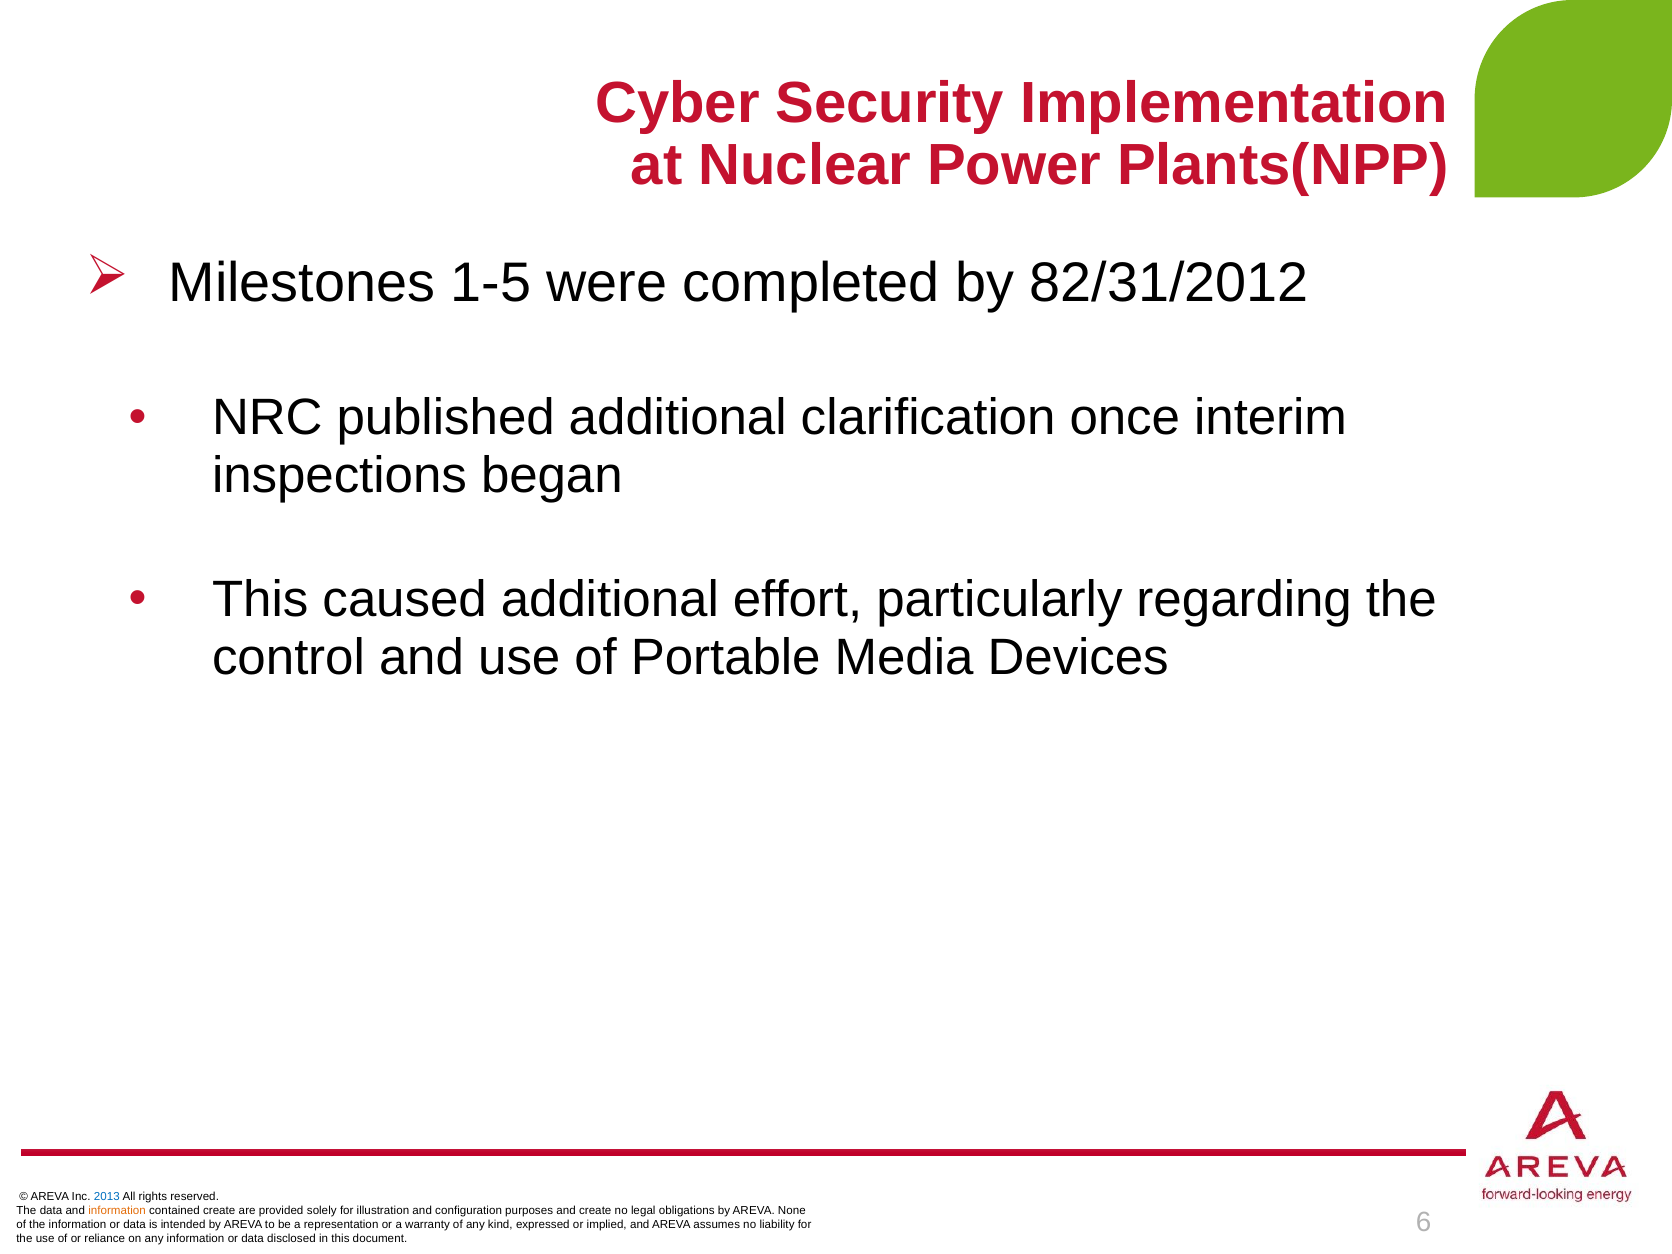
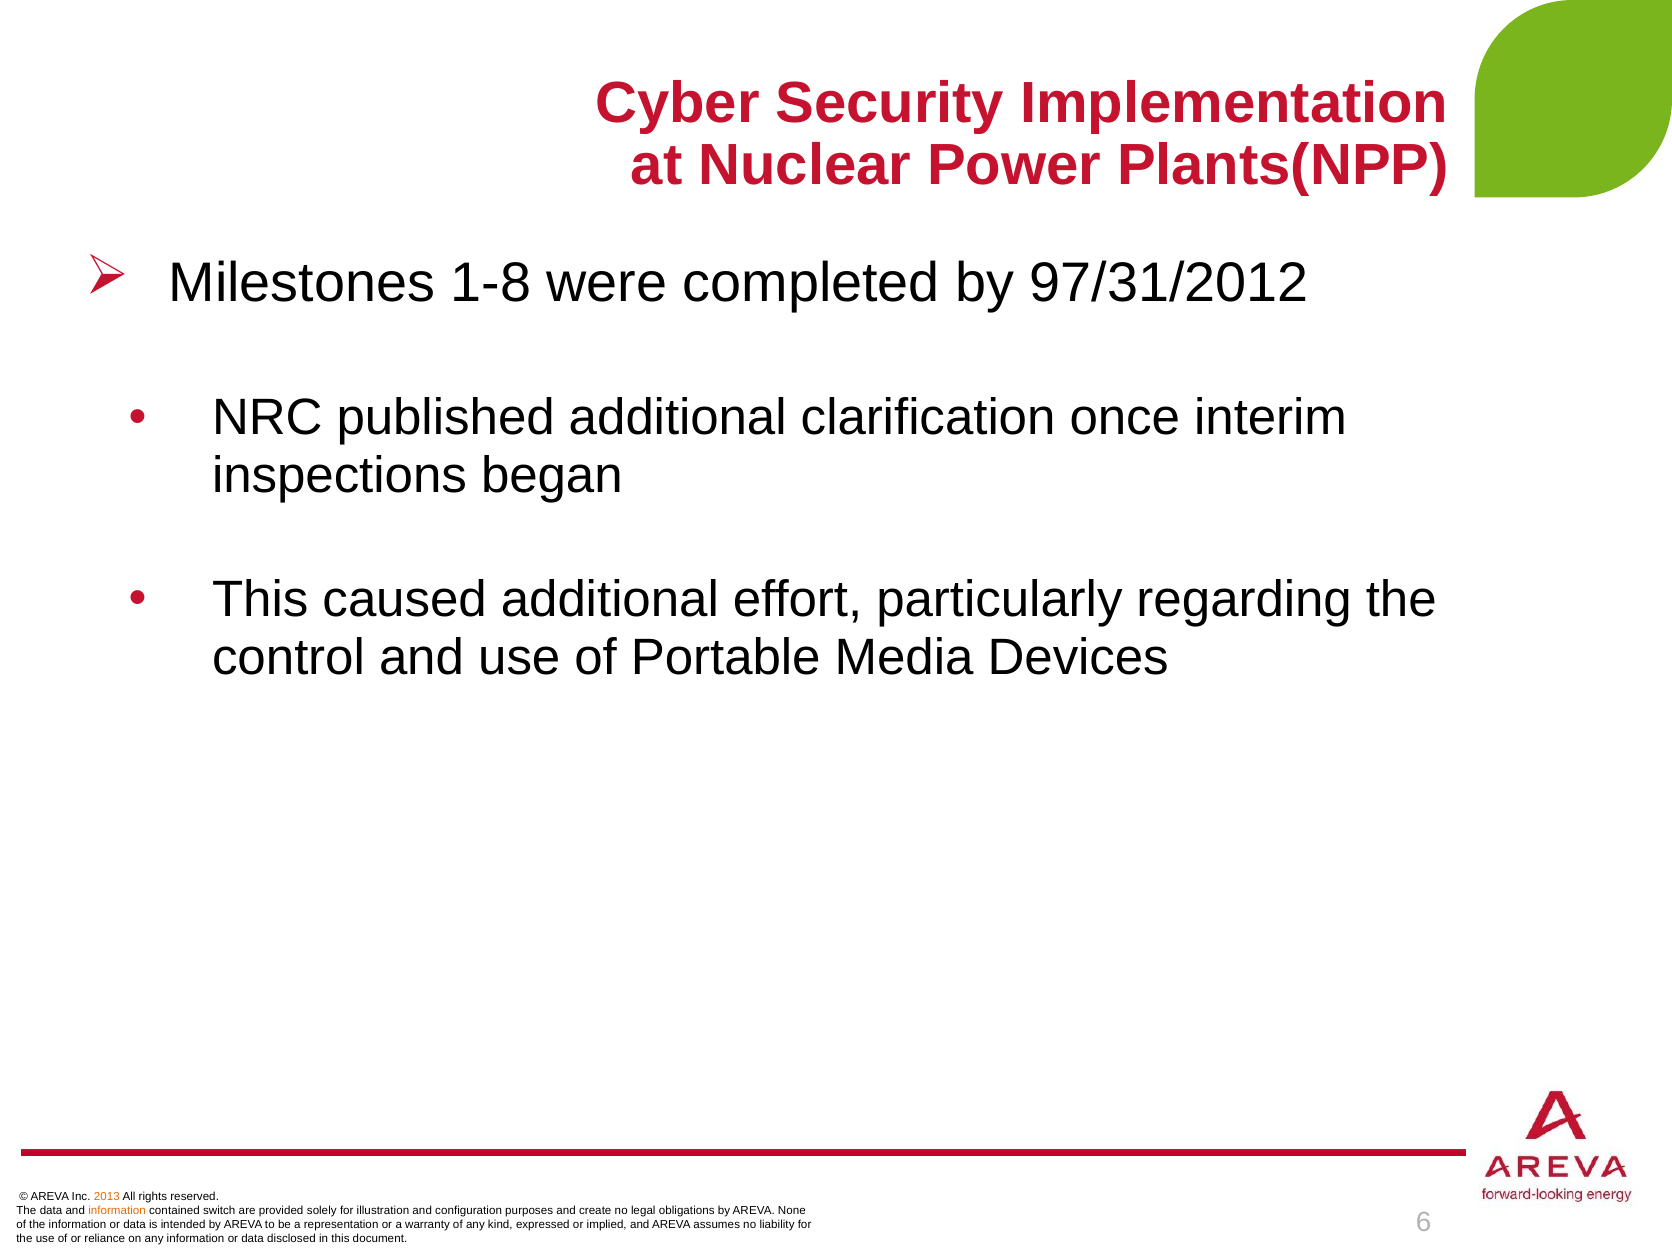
1-5: 1-5 -> 1-8
82/31/2012: 82/31/2012 -> 97/31/2012
2013 colour: blue -> orange
contained create: create -> switch
